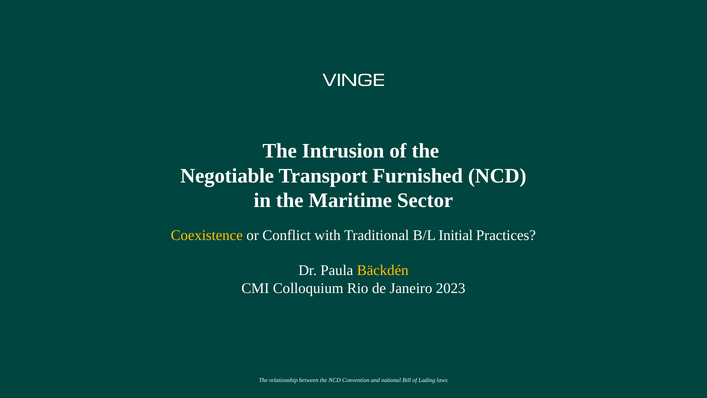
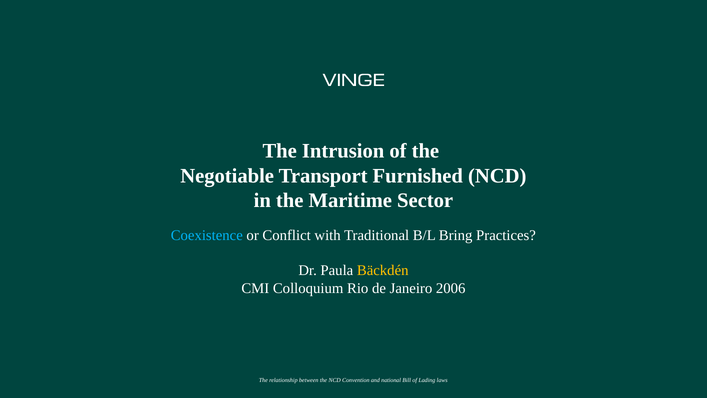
Coexistence colour: yellow -> light blue
Initial: Initial -> Bring
2023: 2023 -> 2006
